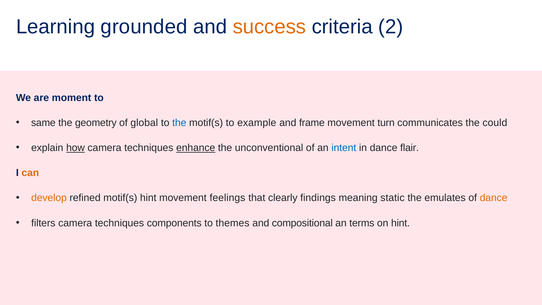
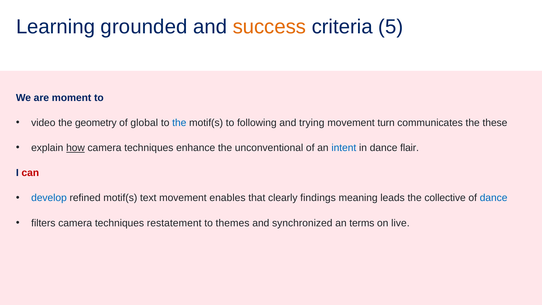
2: 2 -> 5
same: same -> video
example: example -> following
frame: frame -> trying
could: could -> these
enhance underline: present -> none
can colour: orange -> red
develop colour: orange -> blue
motif(s hint: hint -> text
feelings: feelings -> enables
static: static -> leads
emulates: emulates -> collective
dance at (494, 198) colour: orange -> blue
components: components -> restatement
compositional: compositional -> synchronized
on hint: hint -> live
